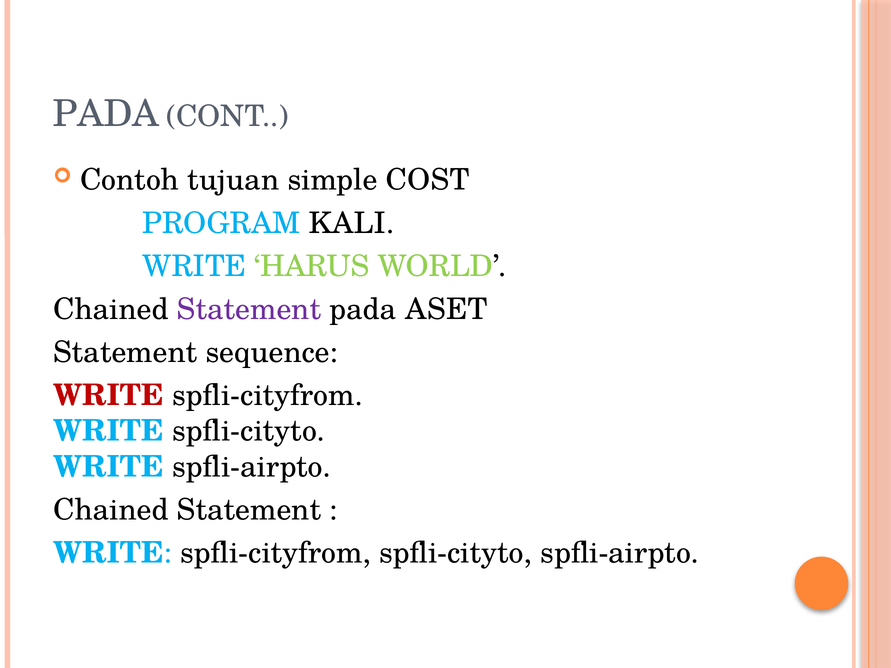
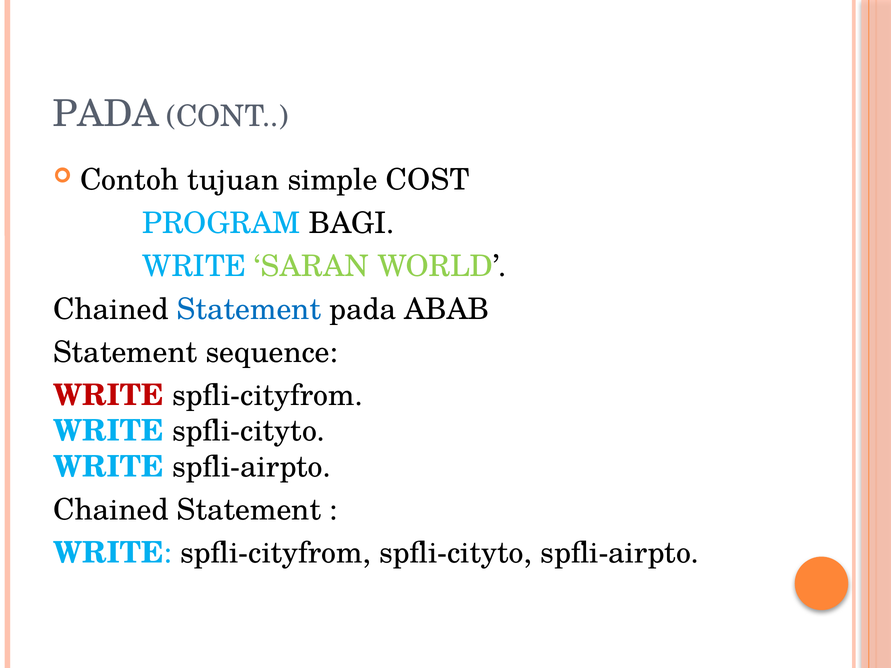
KALI: KALI -> BAGI
HARUS: HARUS -> SARAN
Statement at (249, 309) colour: purple -> blue
ASET: ASET -> ABAB
